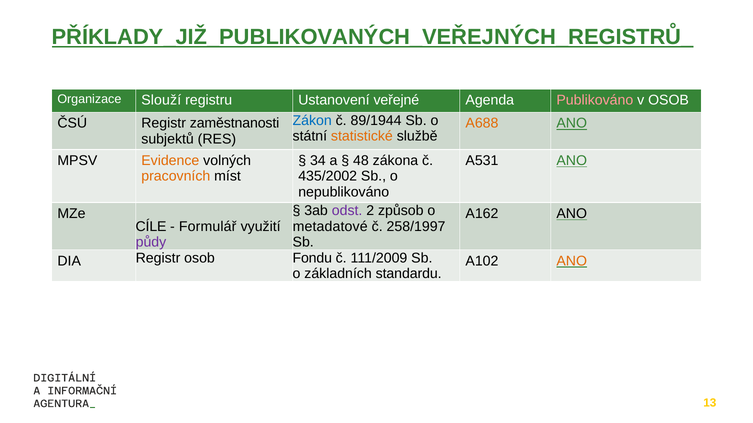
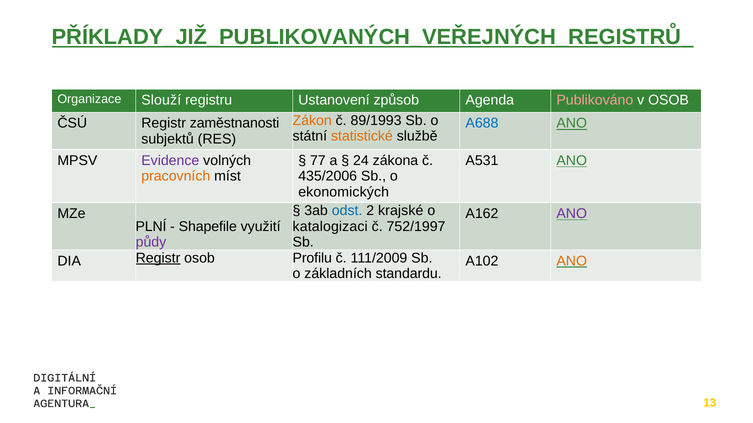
veřejné: veřejné -> způsob
Zákon colour: blue -> orange
89/1944: 89/1944 -> 89/1993
A688 colour: orange -> blue
Evidence colour: orange -> purple
34: 34 -> 77
48: 48 -> 24
435/2002: 435/2002 -> 435/2006
nepublikováno: nepublikováno -> ekonomických
odst colour: purple -> blue
způsob: způsob -> krajské
ANO at (572, 214) colour: black -> purple
CÍLE: CÍLE -> PLNÍ
Formulář: Formulář -> Shapefile
metadatové: metadatové -> katalogizaci
258/1997: 258/1997 -> 752/1997
Registr at (158, 258) underline: none -> present
Fondu: Fondu -> Profilu
